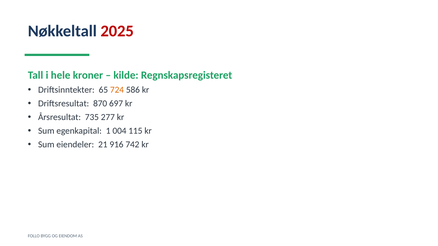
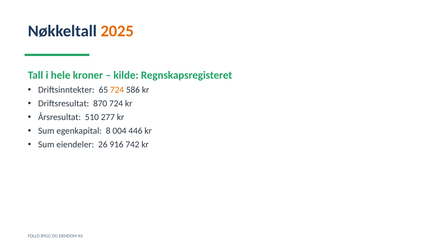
2025 colour: red -> orange
870 697: 697 -> 724
735: 735 -> 510
1: 1 -> 8
115: 115 -> 446
21: 21 -> 26
